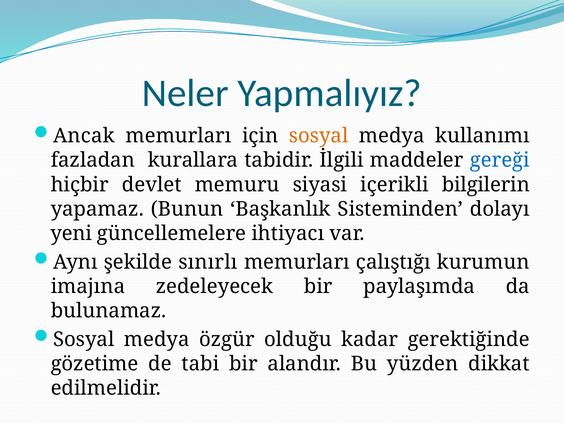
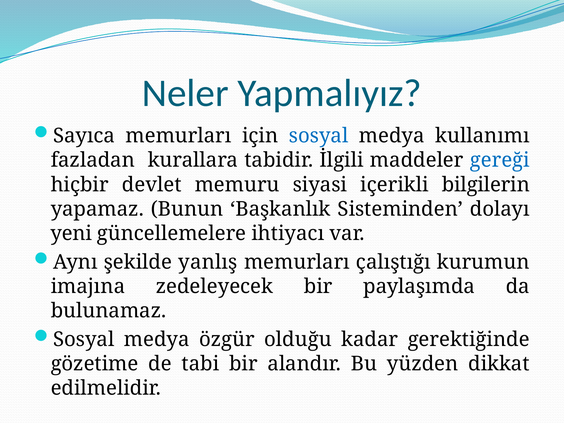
Ancak: Ancak -> Sayıca
sosyal at (319, 136) colour: orange -> blue
sınırlı: sınırlı -> yanlış
